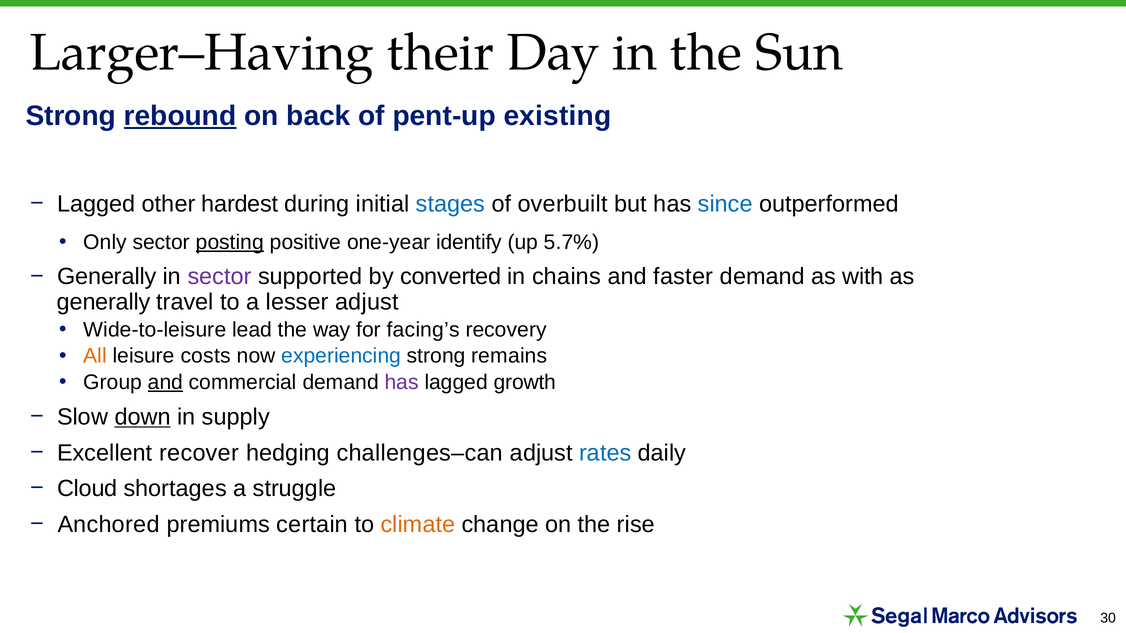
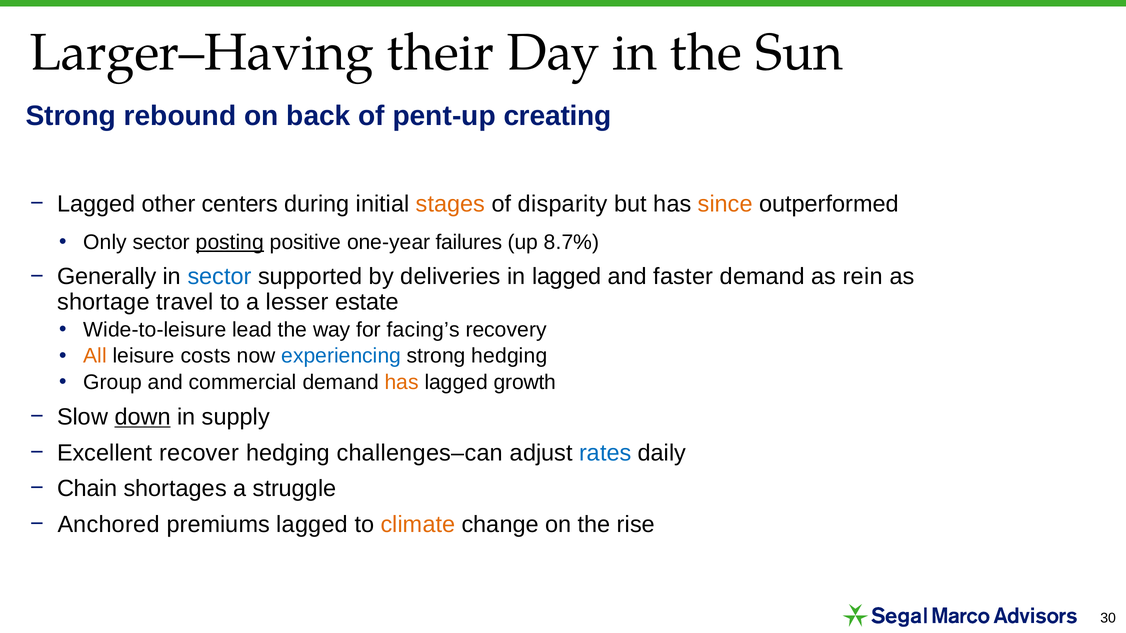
rebound underline: present -> none
existing: existing -> creating
hardest: hardest -> centers
stages colour: blue -> orange
overbuilt: overbuilt -> disparity
since colour: blue -> orange
identify: identify -> failures
5.7%: 5.7% -> 8.7%
sector at (220, 277) colour: purple -> blue
converted: converted -> deliveries
in chains: chains -> lagged
with: with -> rein
generally at (104, 302): generally -> shortage
lesser adjust: adjust -> estate
strong remains: remains -> hedging
and at (165, 382) underline: present -> none
has at (402, 382) colour: purple -> orange
Cloud: Cloud -> Chain
premiums certain: certain -> lagged
